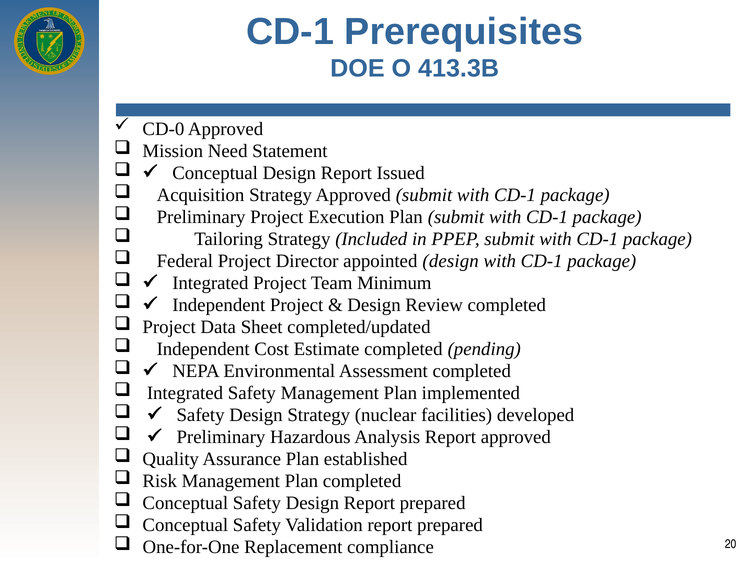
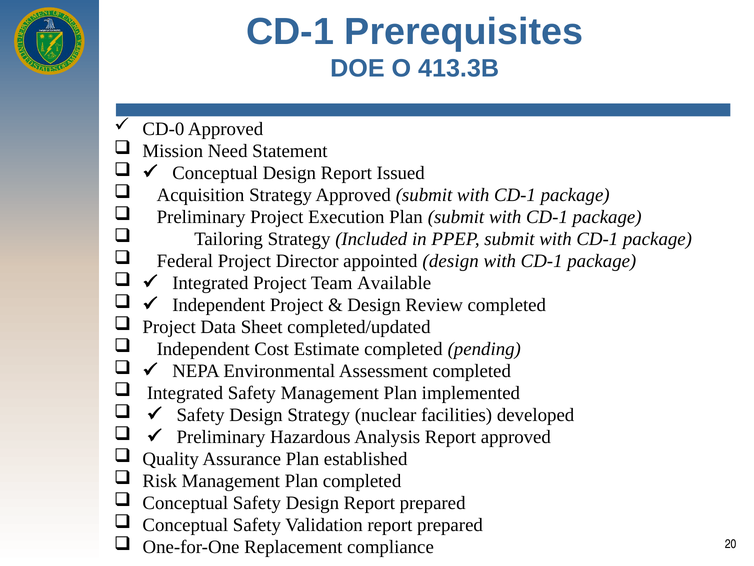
Minimum: Minimum -> Available
